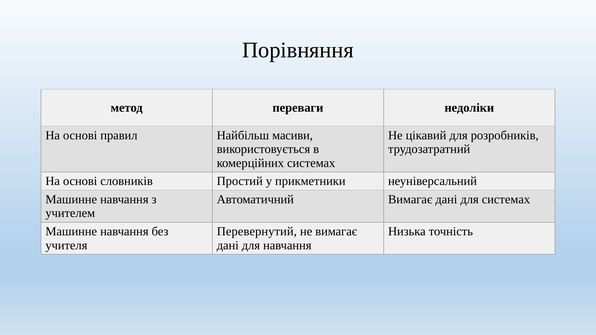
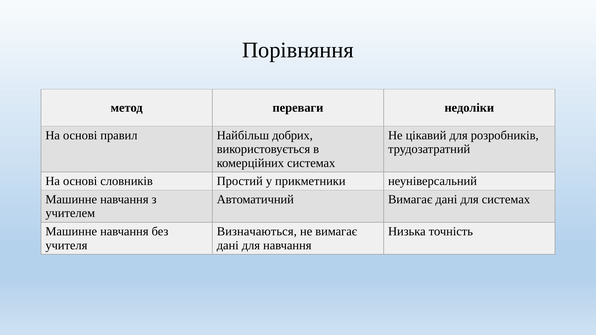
масиви: масиви -> добрих
Перевернутий: Перевернутий -> Визначаються
